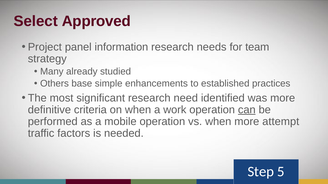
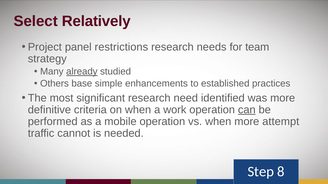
Approved: Approved -> Relatively
information: information -> restrictions
already underline: none -> present
factors: factors -> cannot
5: 5 -> 8
